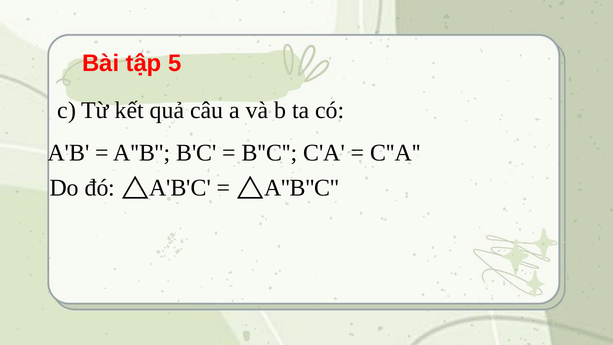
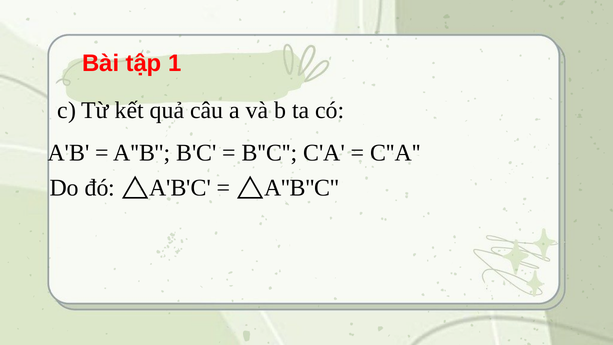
5: 5 -> 1
